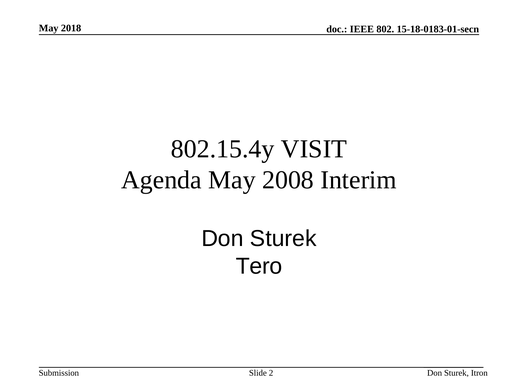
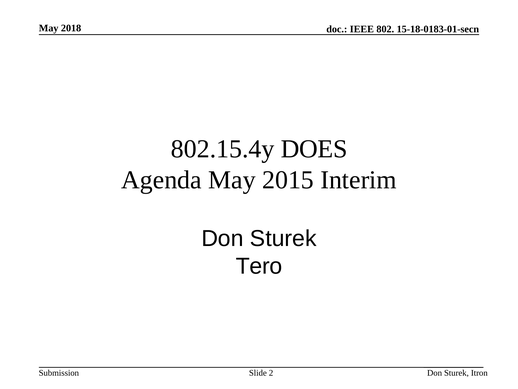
VISIT: VISIT -> DOES
2008: 2008 -> 2015
